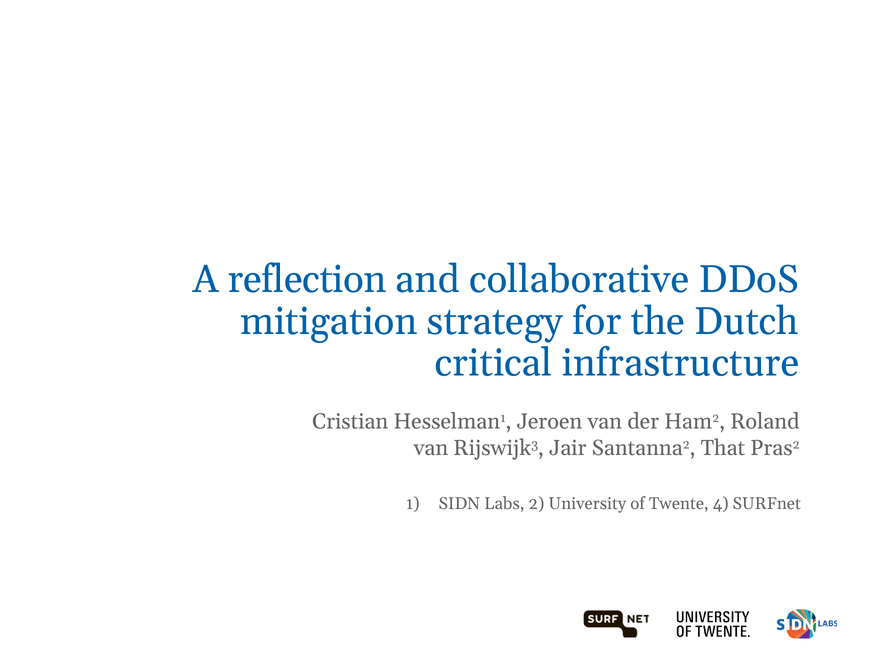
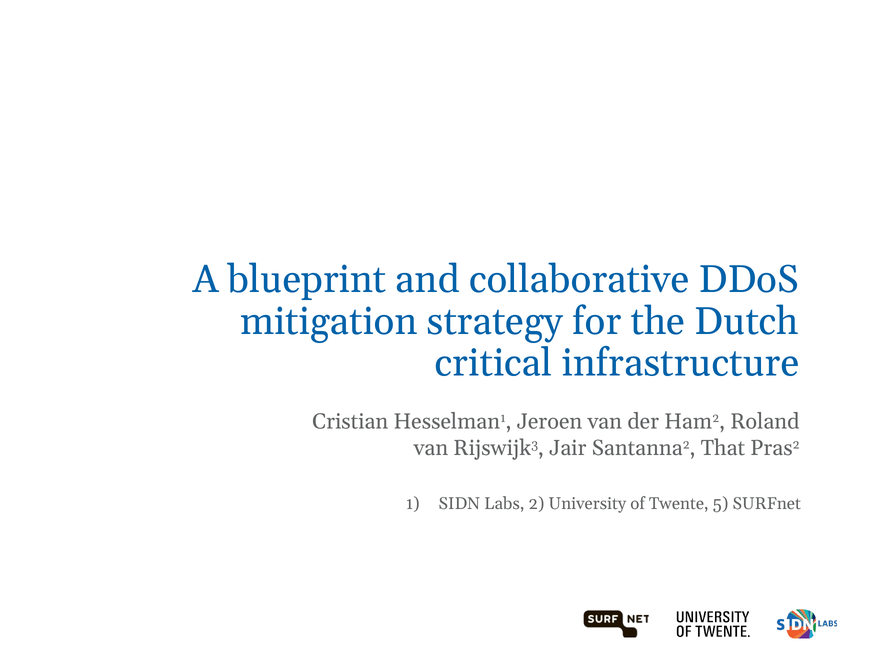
reflection: reflection -> blueprint
4: 4 -> 5
